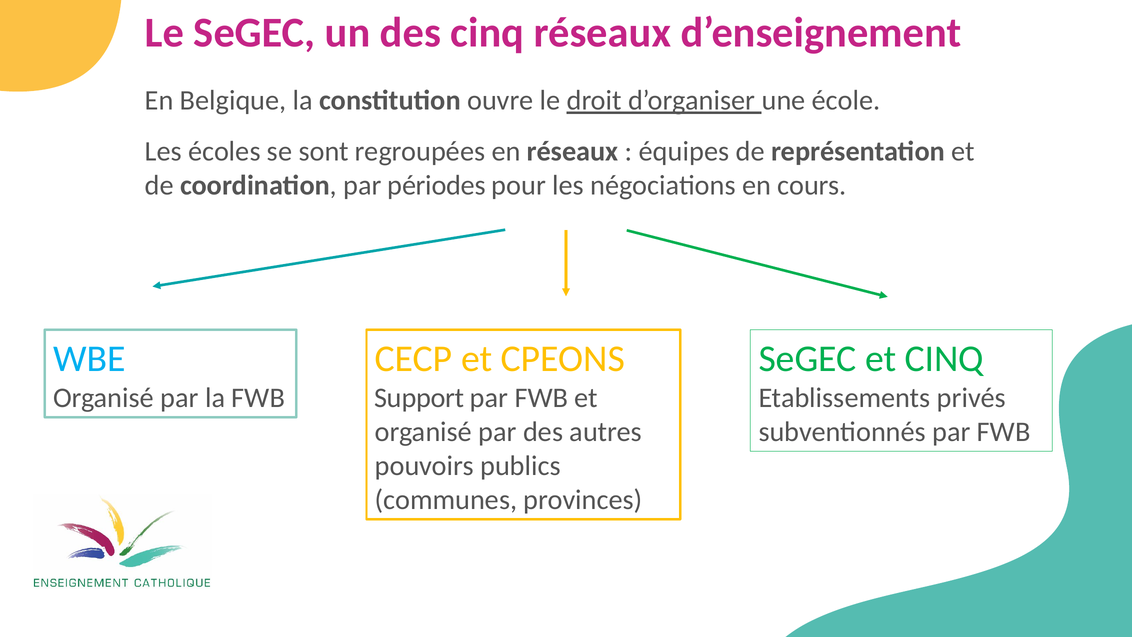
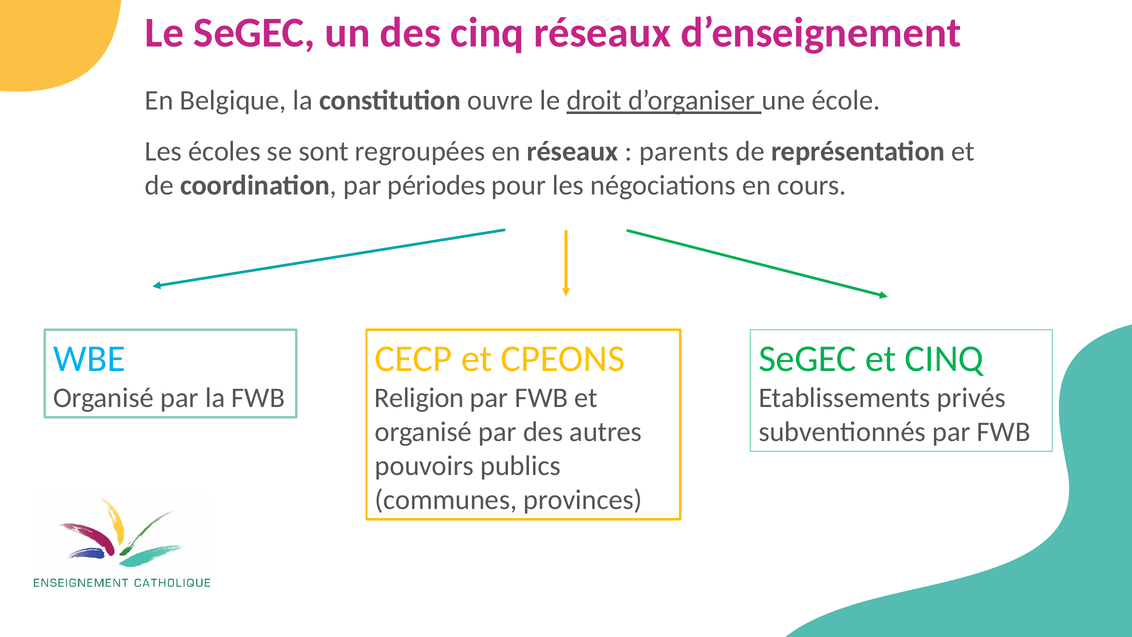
équipes: équipes -> parents
Support: Support -> Religion
